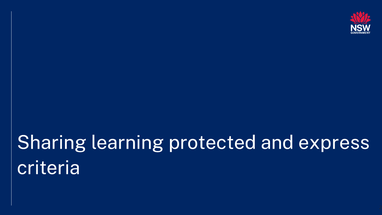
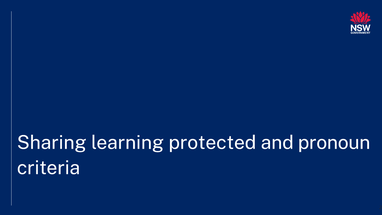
express: express -> pronoun
